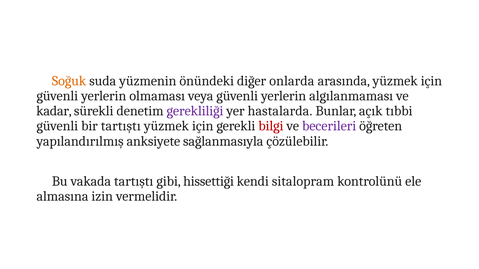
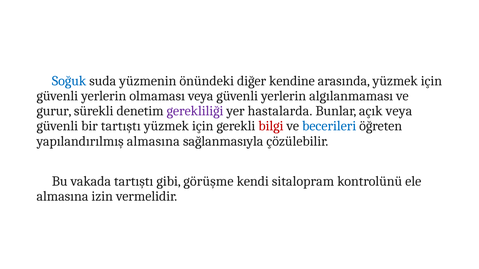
Soğuk colour: orange -> blue
onlarda: onlarda -> kendine
kadar: kadar -> gurur
açık tıbbi: tıbbi -> veya
becerileri colour: purple -> blue
yapılandırılmış anksiyete: anksiyete -> almasına
hissettiği: hissettiği -> görüşme
